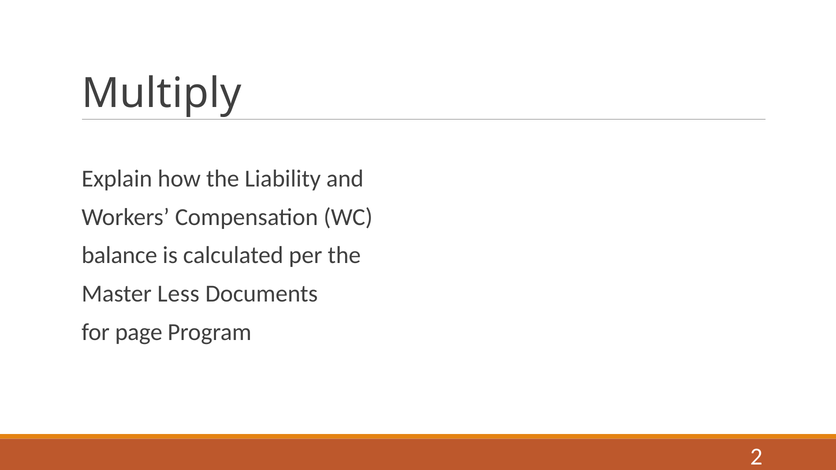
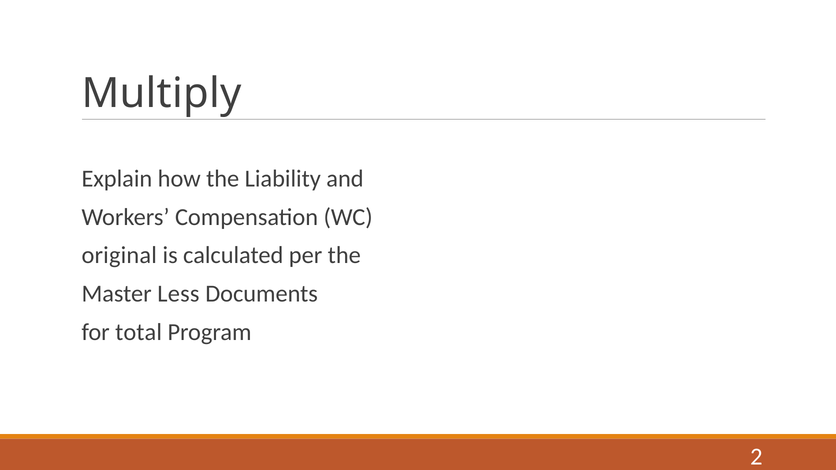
balance: balance -> original
page: page -> total
